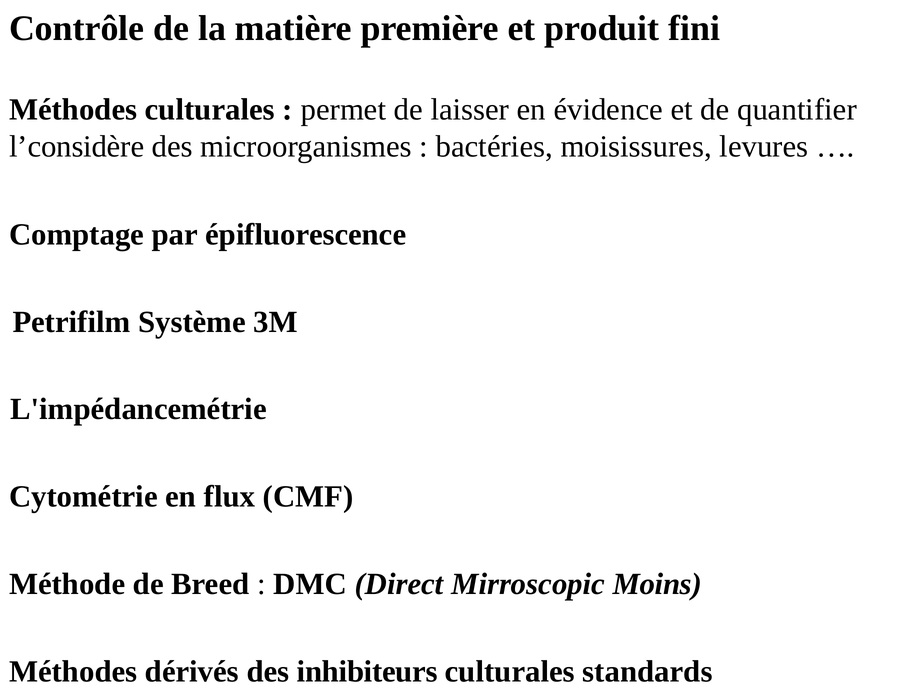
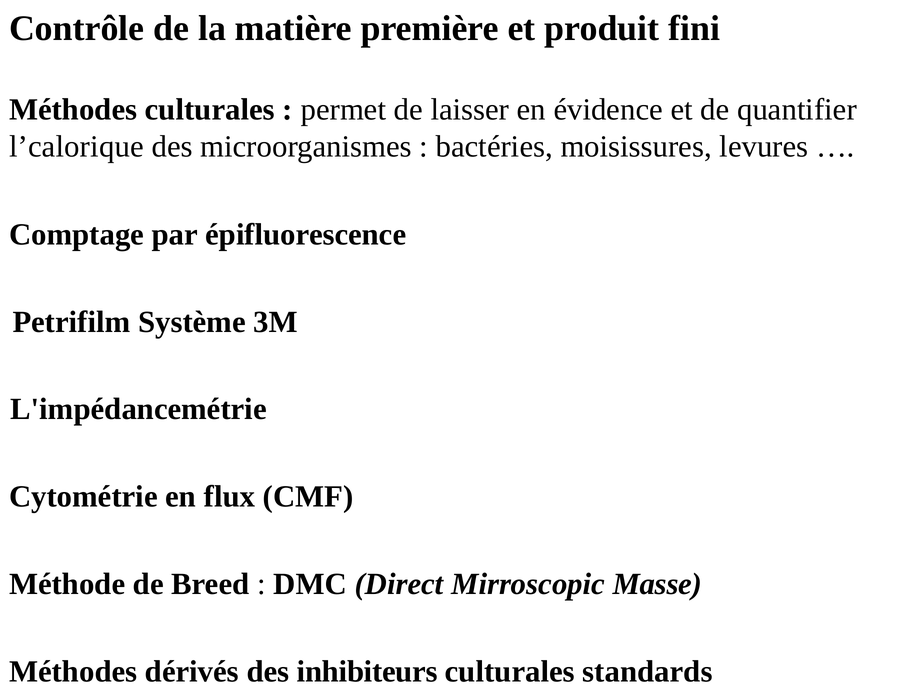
l’considère: l’considère -> l’calorique
Moins: Moins -> Masse
